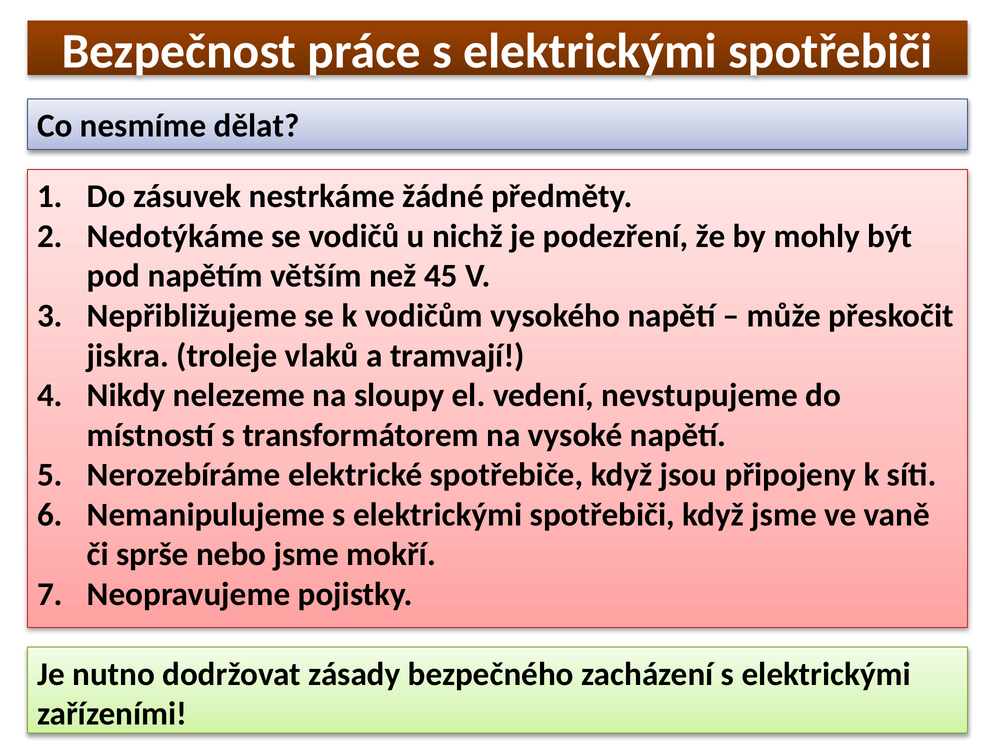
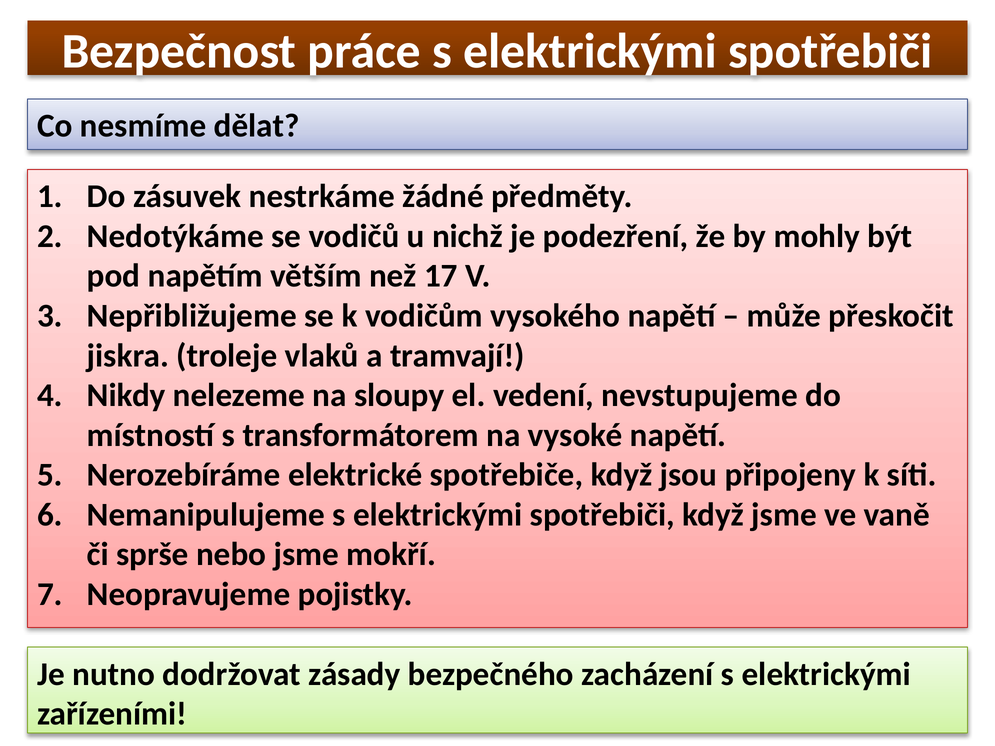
45: 45 -> 17
